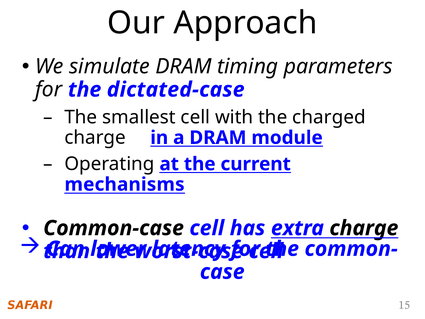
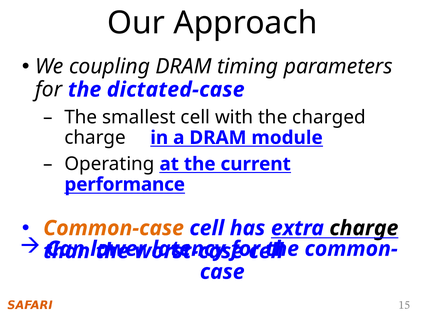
simulate: simulate -> coupling
mechanisms: mechanisms -> performance
Common-case colour: black -> orange
